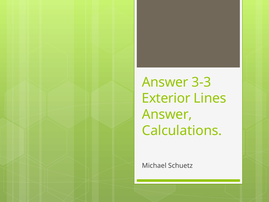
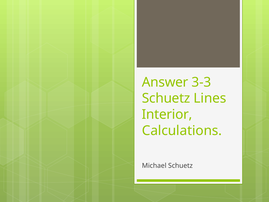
Exterior at (166, 98): Exterior -> Schuetz
Answer at (167, 114): Answer -> Interior
